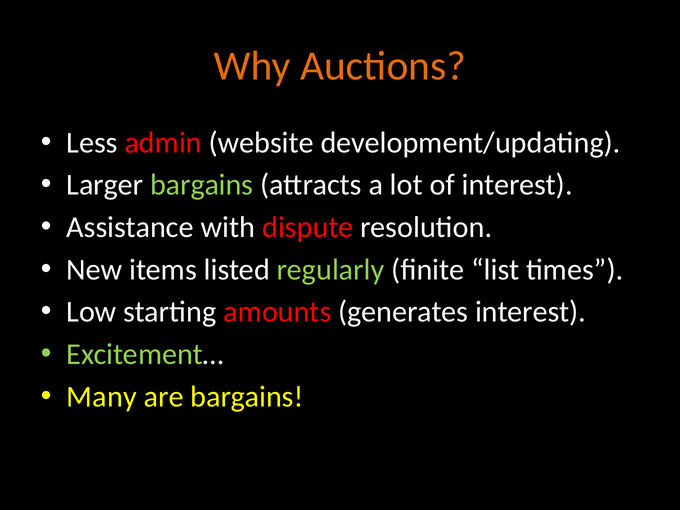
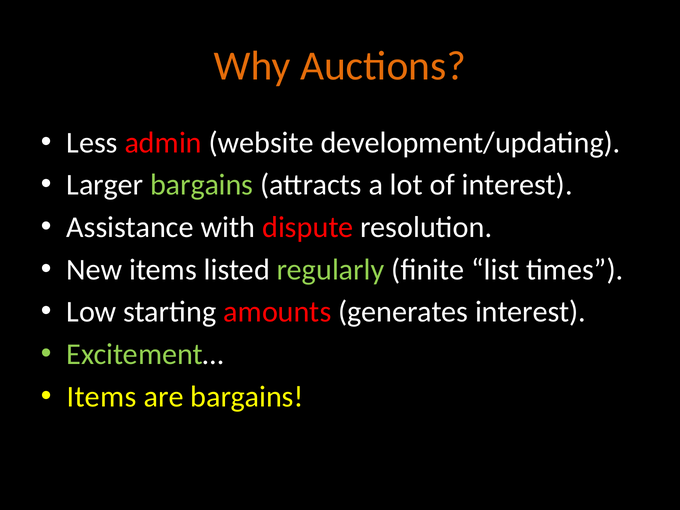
Many at (102, 397): Many -> Items
